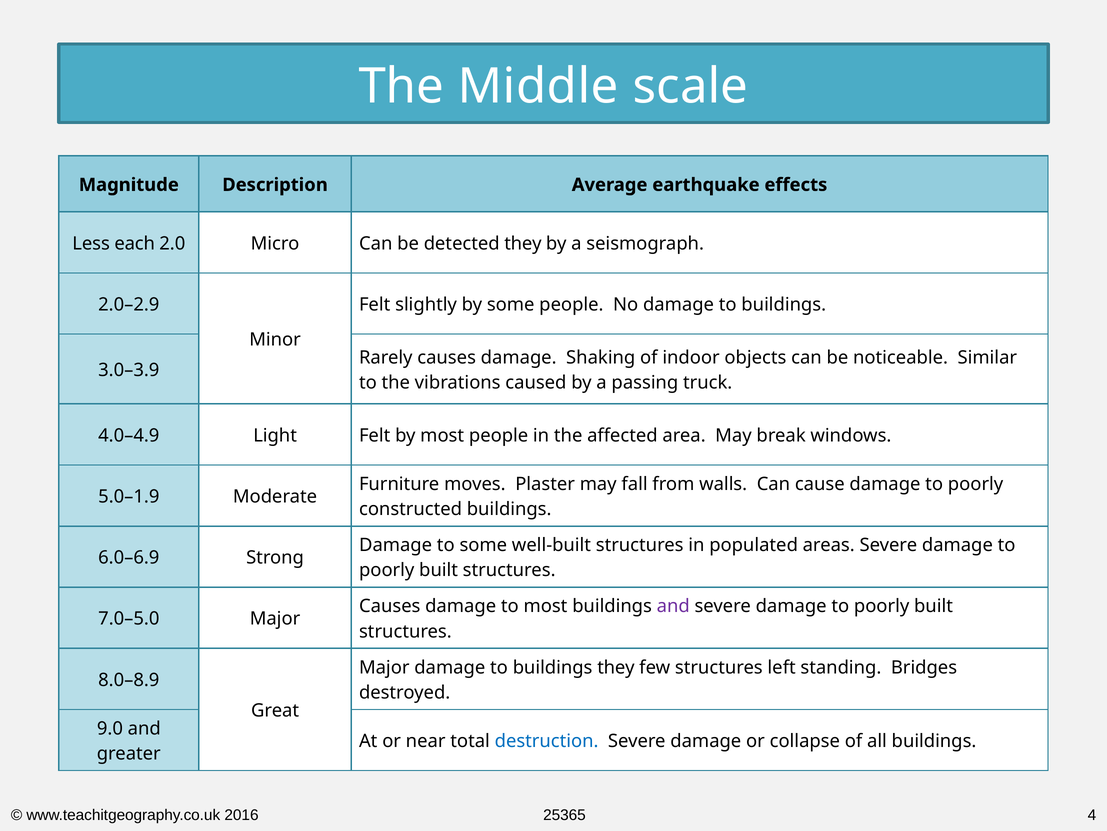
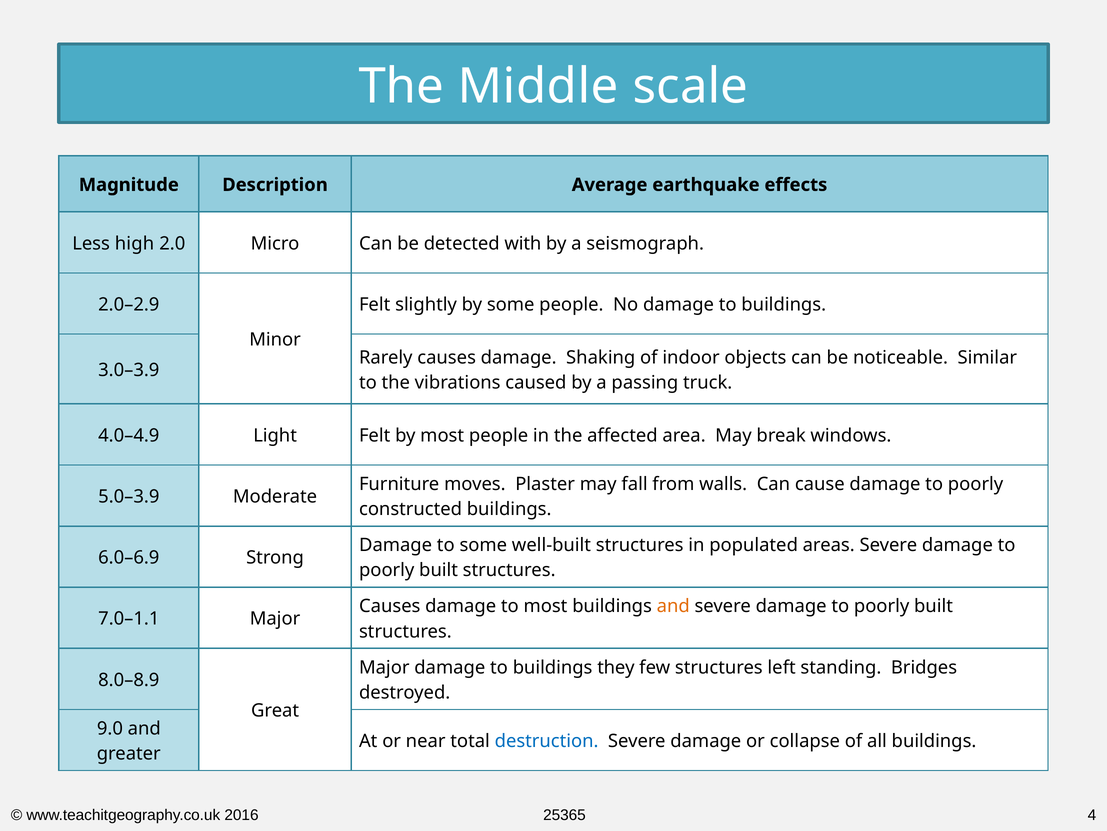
each: each -> high
detected they: they -> with
5.0–1.9: 5.0–1.9 -> 5.0–3.9
and at (673, 606) colour: purple -> orange
7.0–5.0: 7.0–5.0 -> 7.0–1.1
